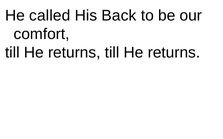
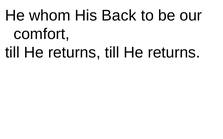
called: called -> whom
